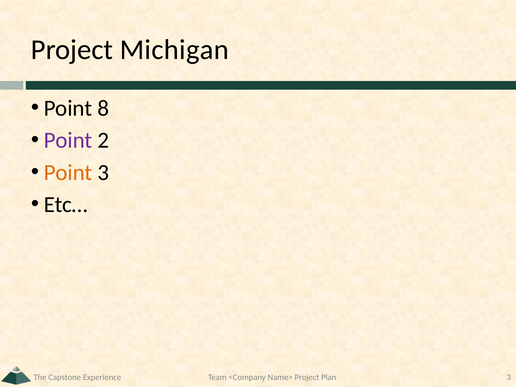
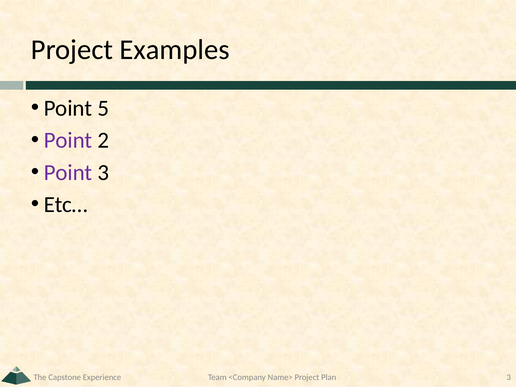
Michigan: Michigan -> Examples
8: 8 -> 5
Point at (68, 172) colour: orange -> purple
